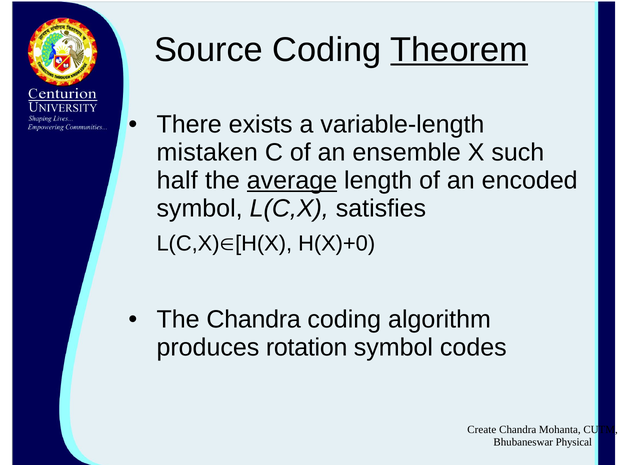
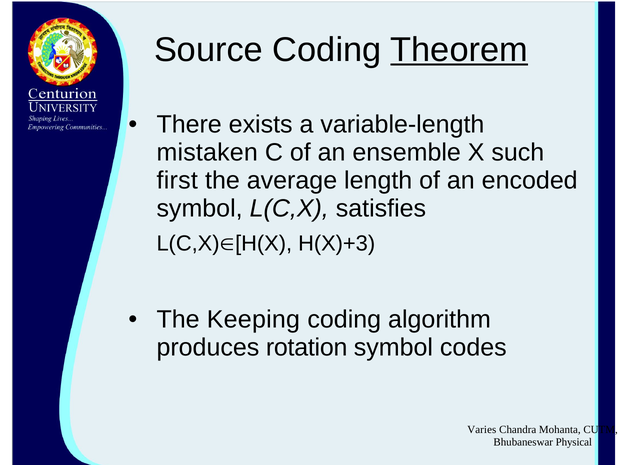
half: half -> first
average underline: present -> none
H(X)+0: H(X)+0 -> H(X)+3
The Chandra: Chandra -> Keeping
Create: Create -> Varies
